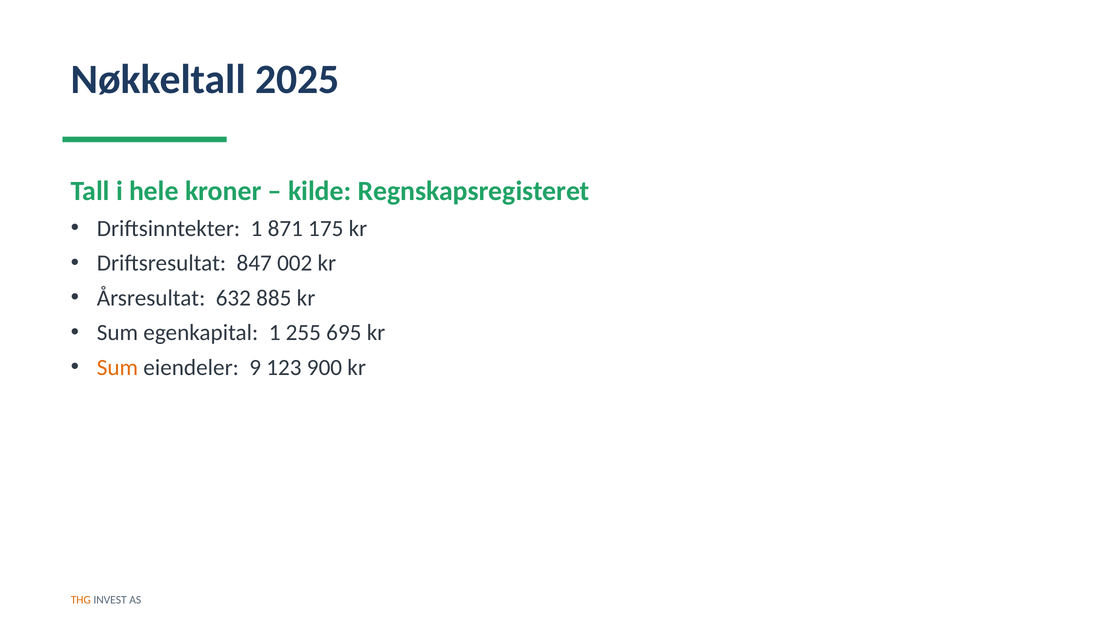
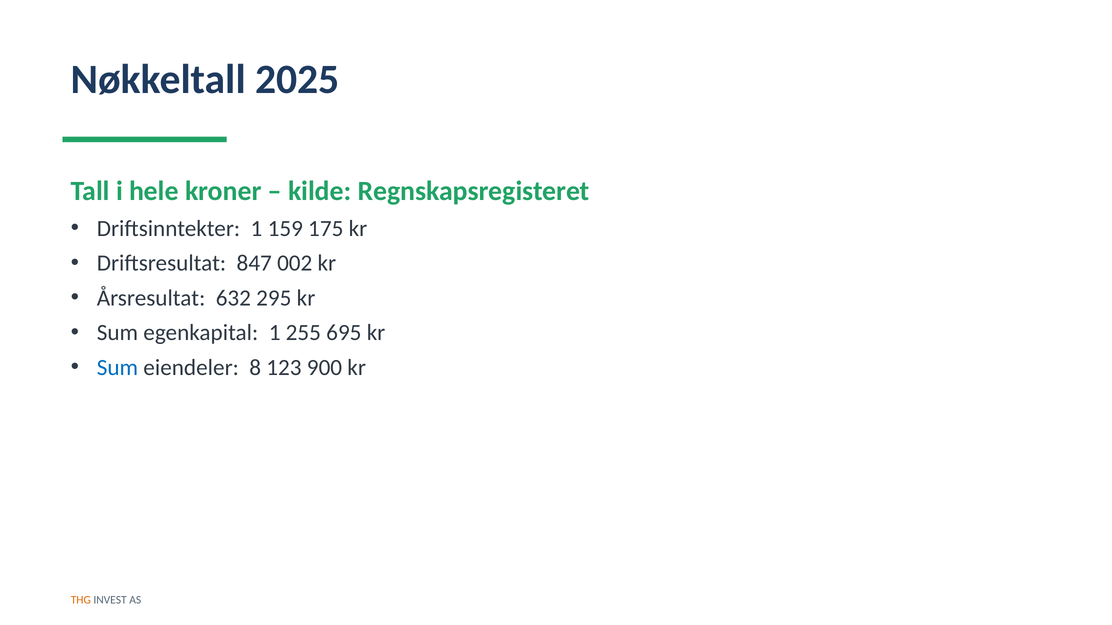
871: 871 -> 159
885: 885 -> 295
Sum at (117, 368) colour: orange -> blue
9: 9 -> 8
